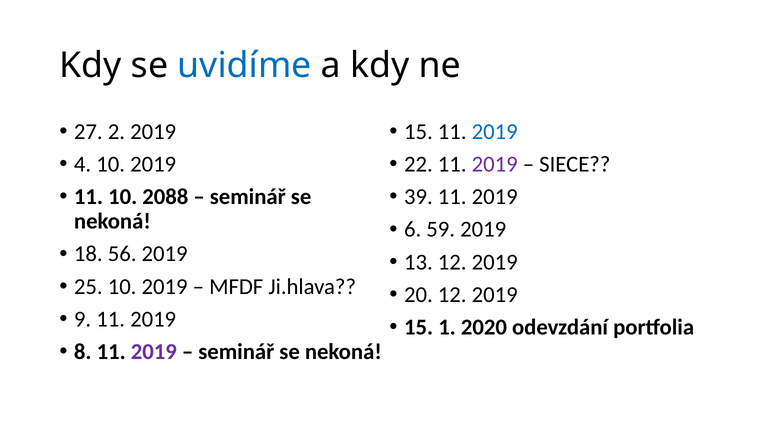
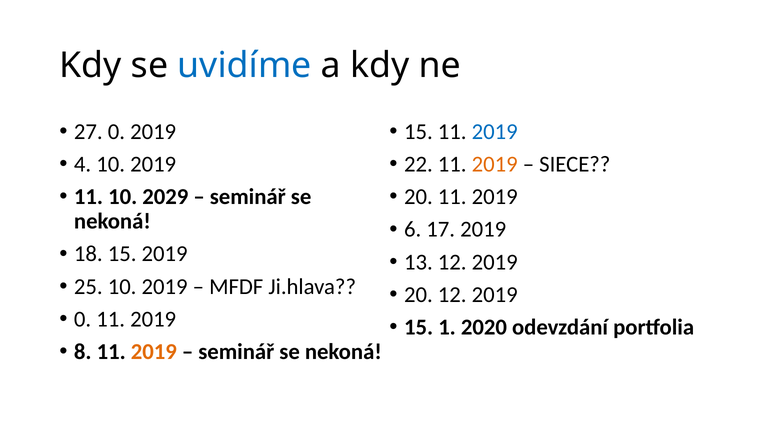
27 2: 2 -> 0
2019 at (495, 164) colour: purple -> orange
2088: 2088 -> 2029
39 at (418, 197): 39 -> 20
59: 59 -> 17
18 56: 56 -> 15
9 at (83, 319): 9 -> 0
2019 at (154, 352) colour: purple -> orange
